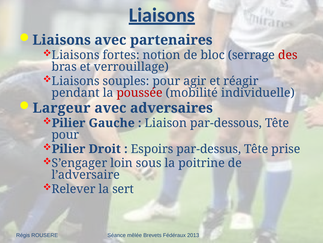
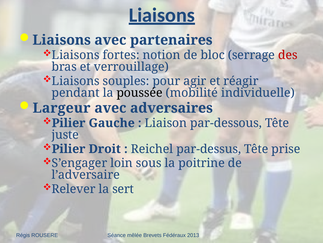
poussée colour: red -> black
pour at (65, 134): pour -> juste
Espoirs: Espoirs -> Reichel
